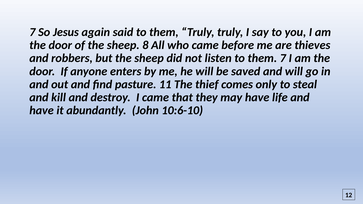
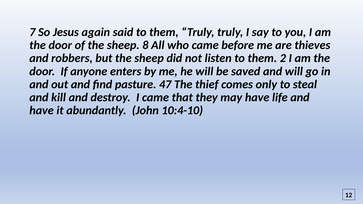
them 7: 7 -> 2
11: 11 -> 47
10:6-10: 10:6-10 -> 10:4-10
